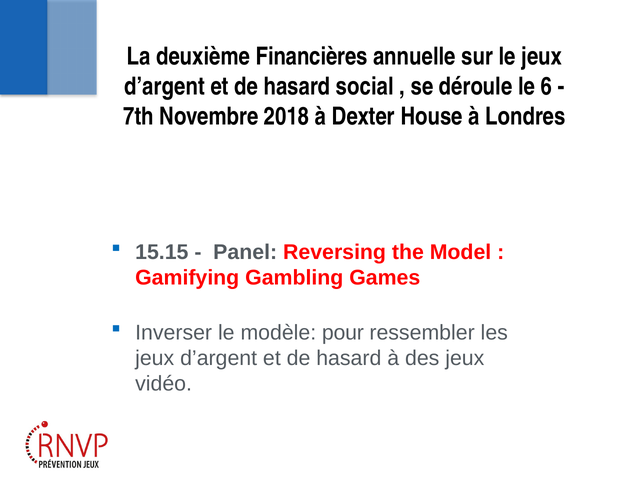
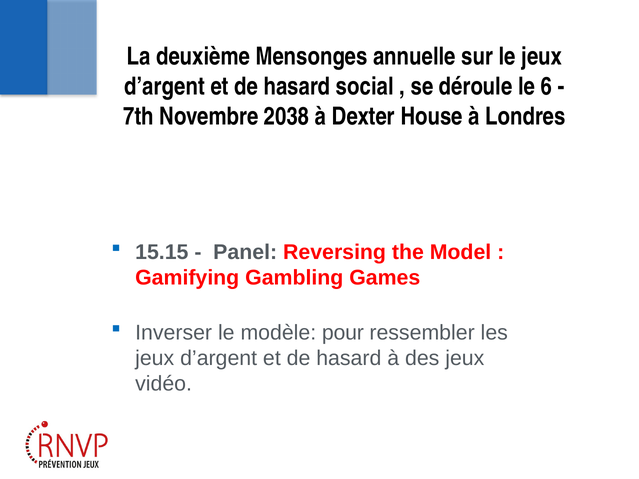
Financières: Financières -> Mensonges
2018: 2018 -> 2038
